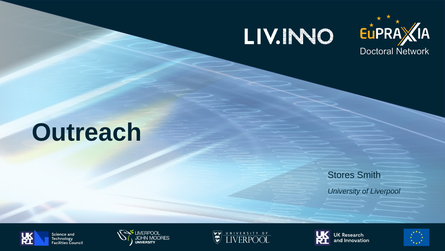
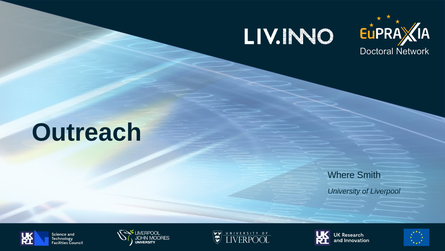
Stores: Stores -> Where
